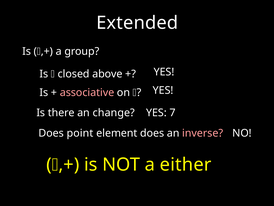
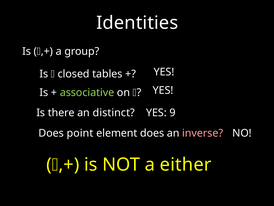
Extended: Extended -> Identities
above: above -> tables
associative colour: pink -> light green
change: change -> distinct
7: 7 -> 9
